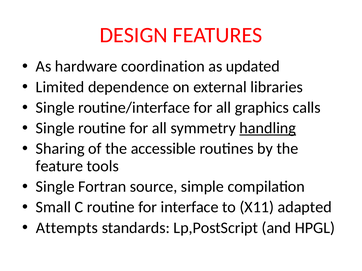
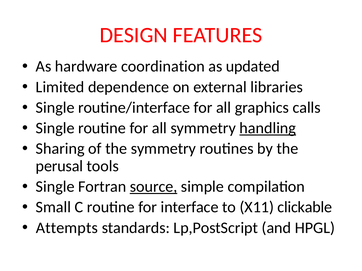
the accessible: accessible -> symmetry
feature: feature -> perusal
source underline: none -> present
adapted: adapted -> clickable
